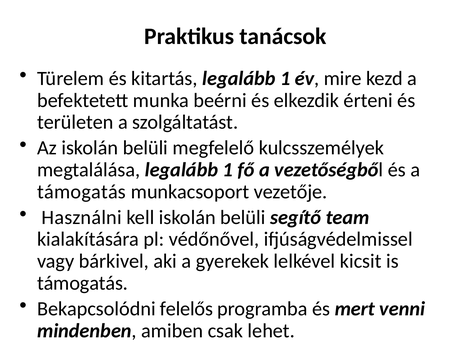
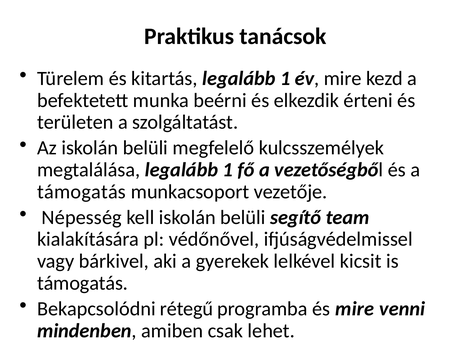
Használni: Használni -> Népesség
felelős: felelős -> rétegű
és mert: mert -> mire
